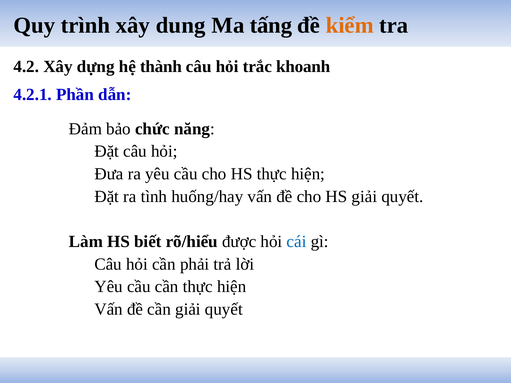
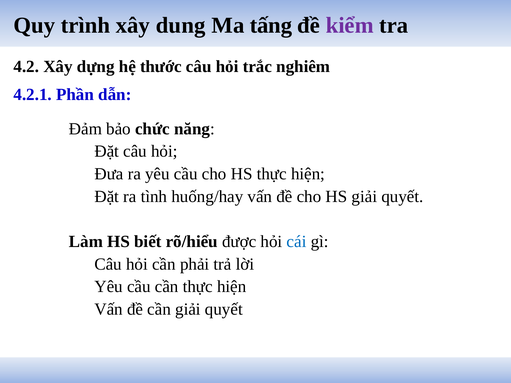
kiểm colour: orange -> purple
thành: thành -> thước
khoanh: khoanh -> nghiêm
